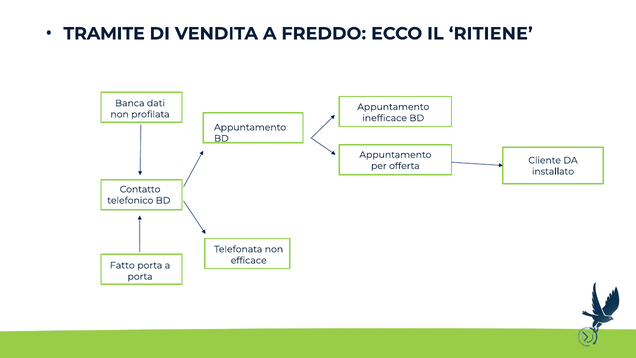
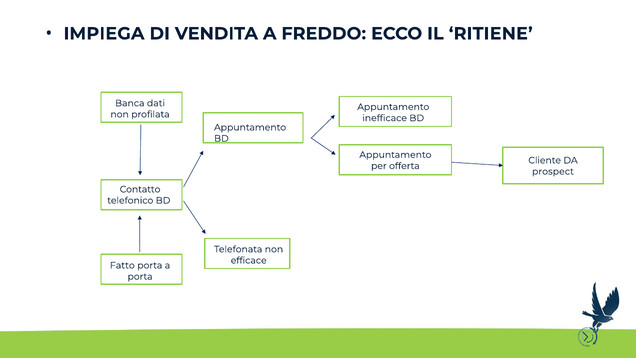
TRAMITE: TRAMITE -> IMPIEGA
installato: installato -> prospect
